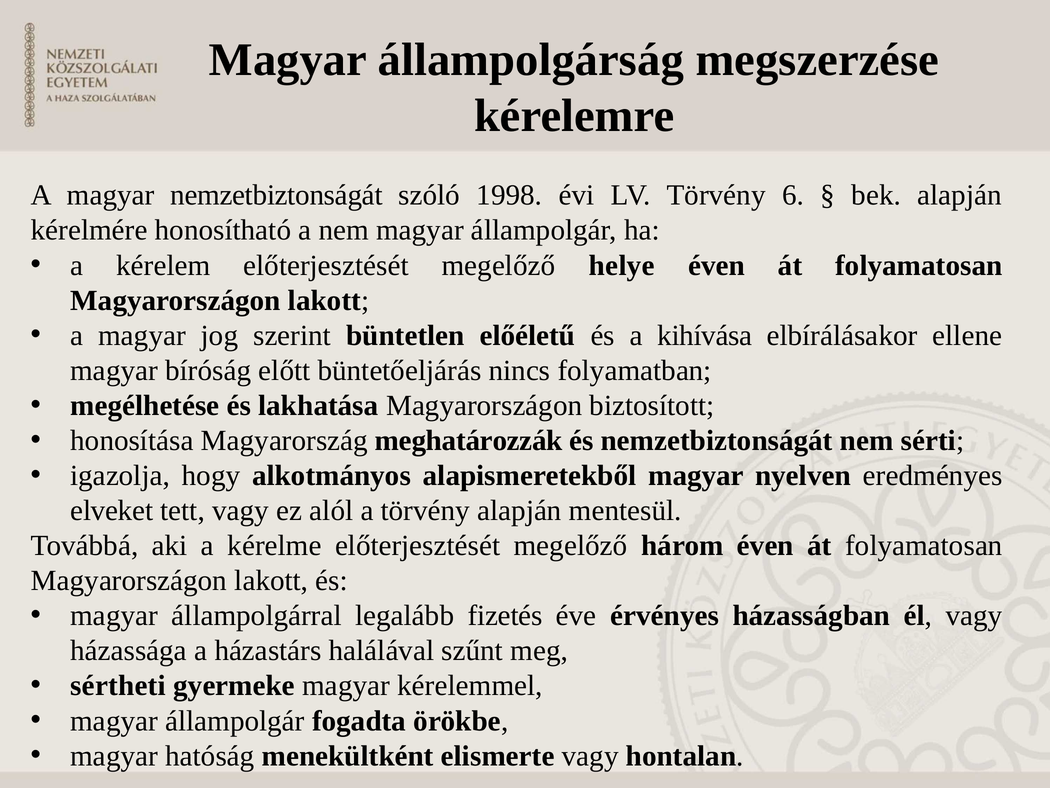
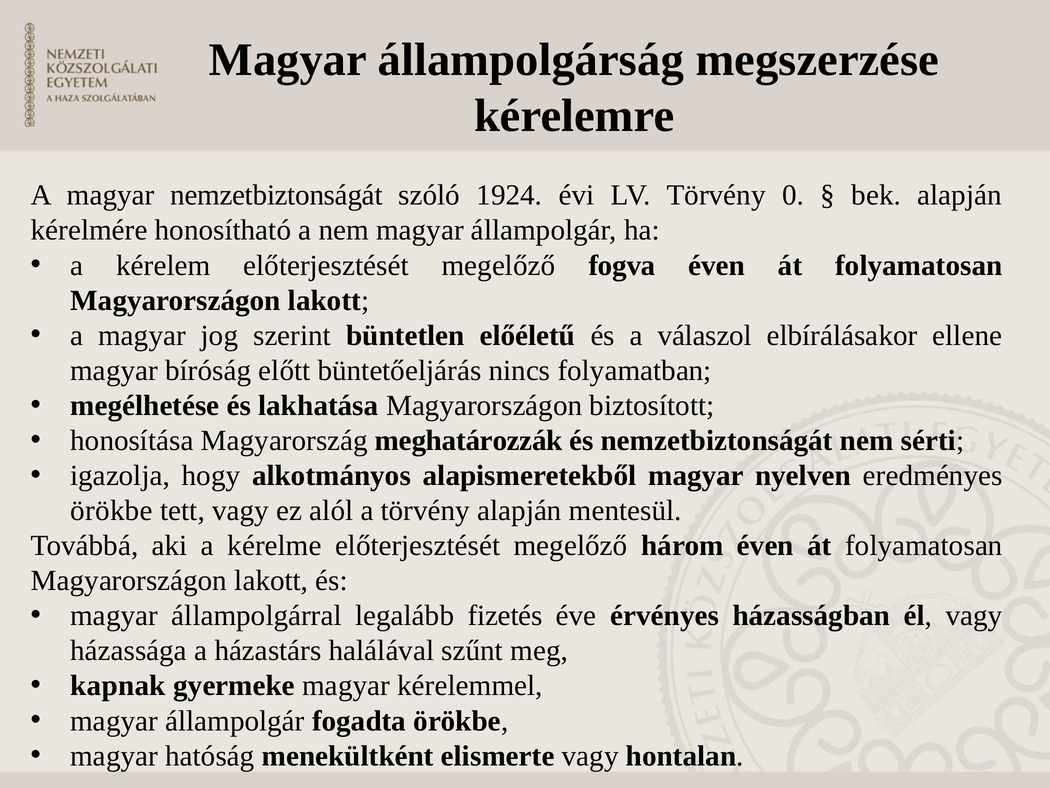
1998: 1998 -> 1924
6: 6 -> 0
helye: helye -> fogva
kihívása: kihívása -> válaszol
elveket at (112, 510): elveket -> örökbe
sértheti: sértheti -> kapnak
